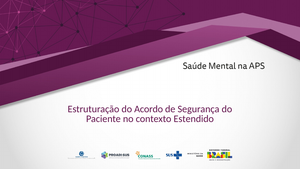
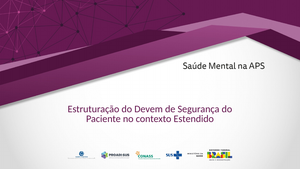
Acordo: Acordo -> Devem
